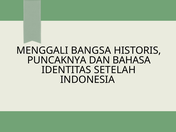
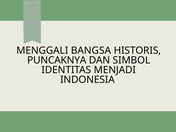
BAHASA: BAHASA -> SIMBOL
SETELAH: SETELAH -> MENJADI
